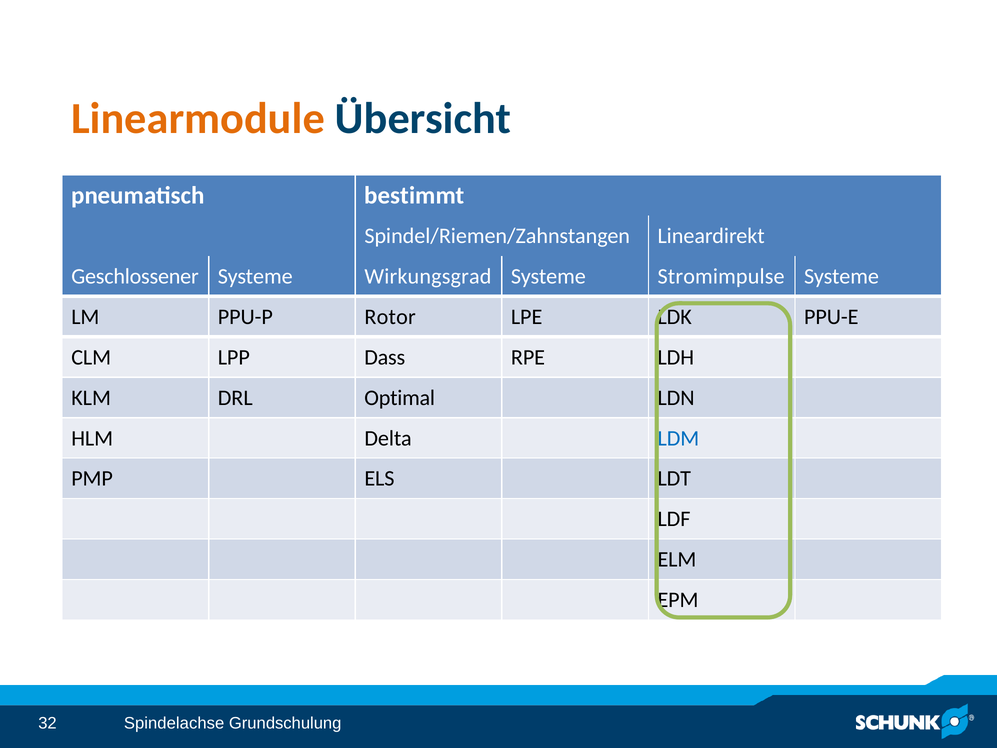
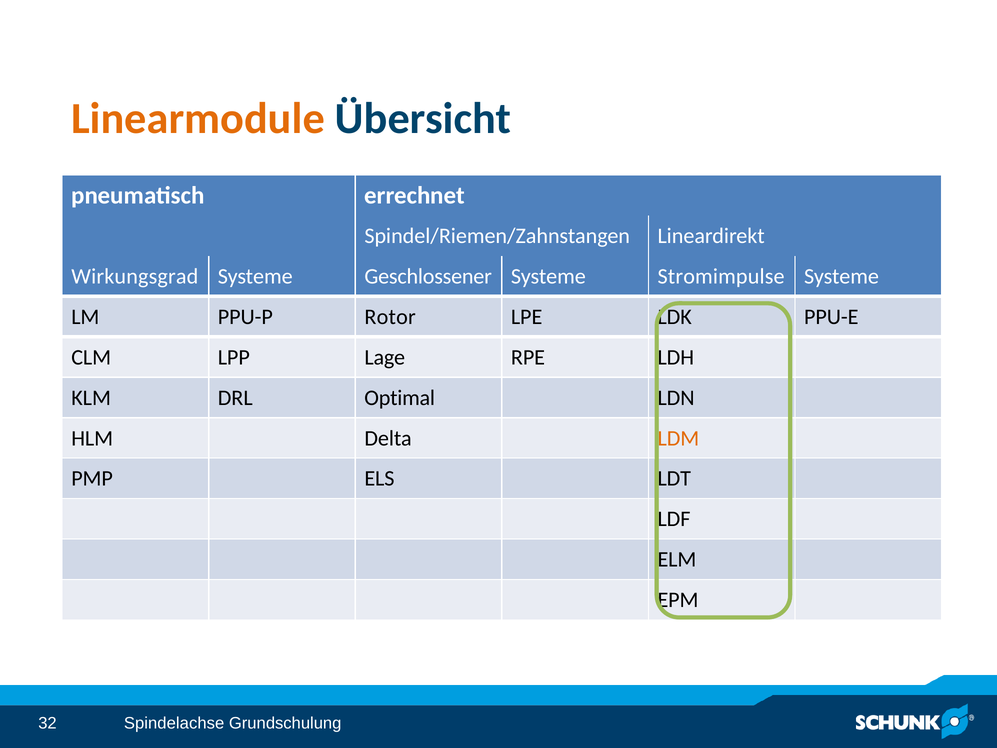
bestimmt: bestimmt -> errechnet
Geschlossener: Geschlossener -> Wirkungsgrad
Wirkungsgrad: Wirkungsgrad -> Geschlossener
Dass: Dass -> Lage
LDM colour: blue -> orange
